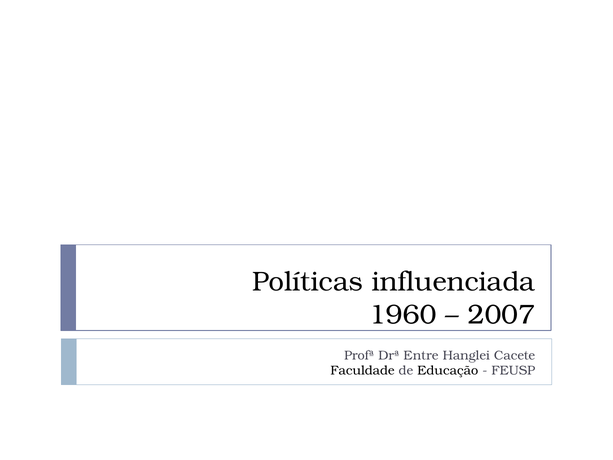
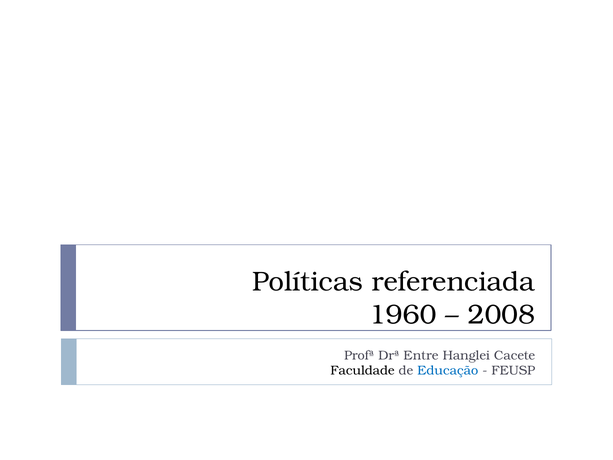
influenciada: influenciada -> referenciada
2007: 2007 -> 2008
Educação colour: black -> blue
